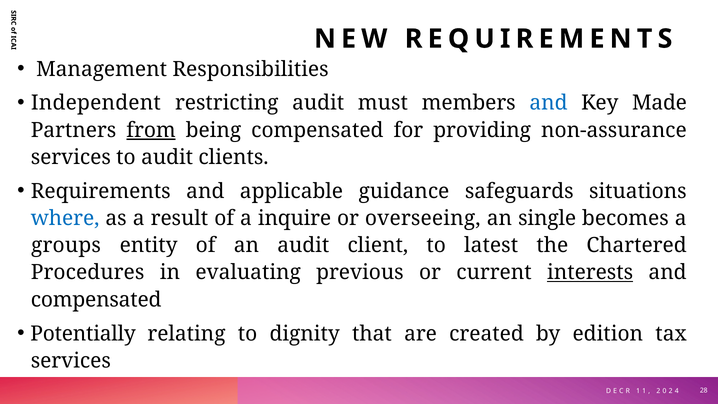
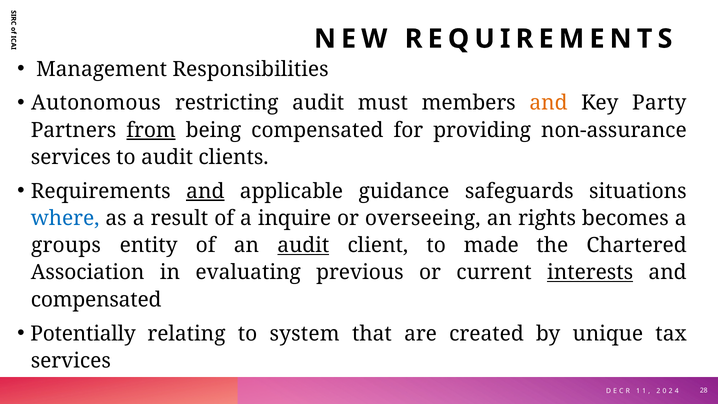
Independent: Independent -> Autonomous
and at (548, 103) colour: blue -> orange
Made: Made -> Party
and at (205, 191) underline: none -> present
single: single -> rights
audit at (303, 245) underline: none -> present
latest: latest -> made
Procedures: Procedures -> Association
dignity: dignity -> system
edition: edition -> unique
